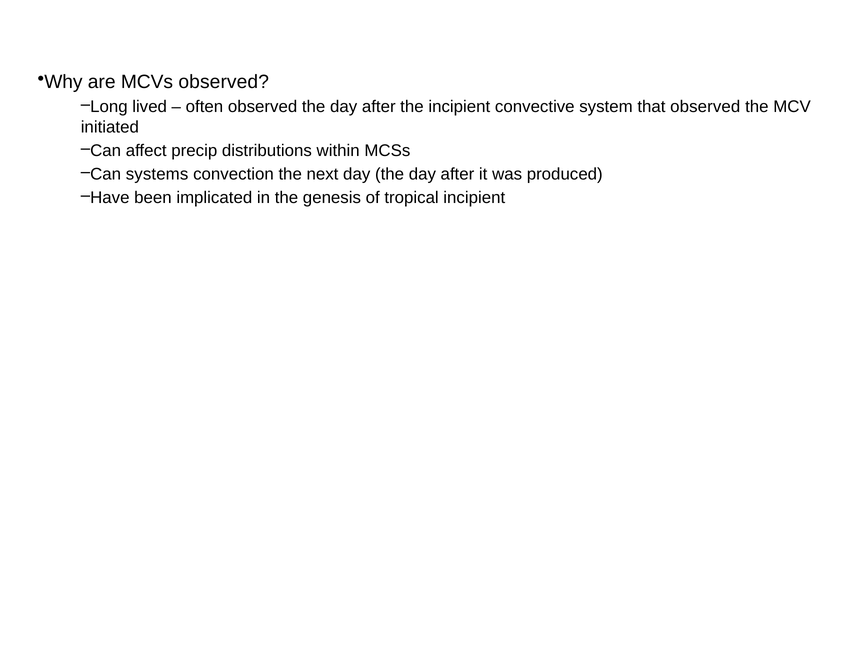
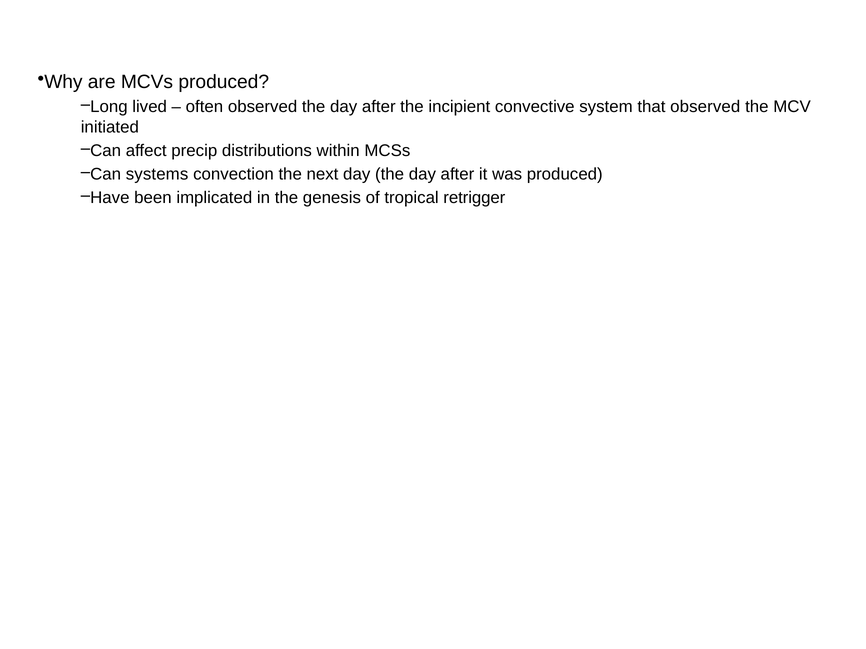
MCVs observed: observed -> produced
tropical incipient: incipient -> retrigger
